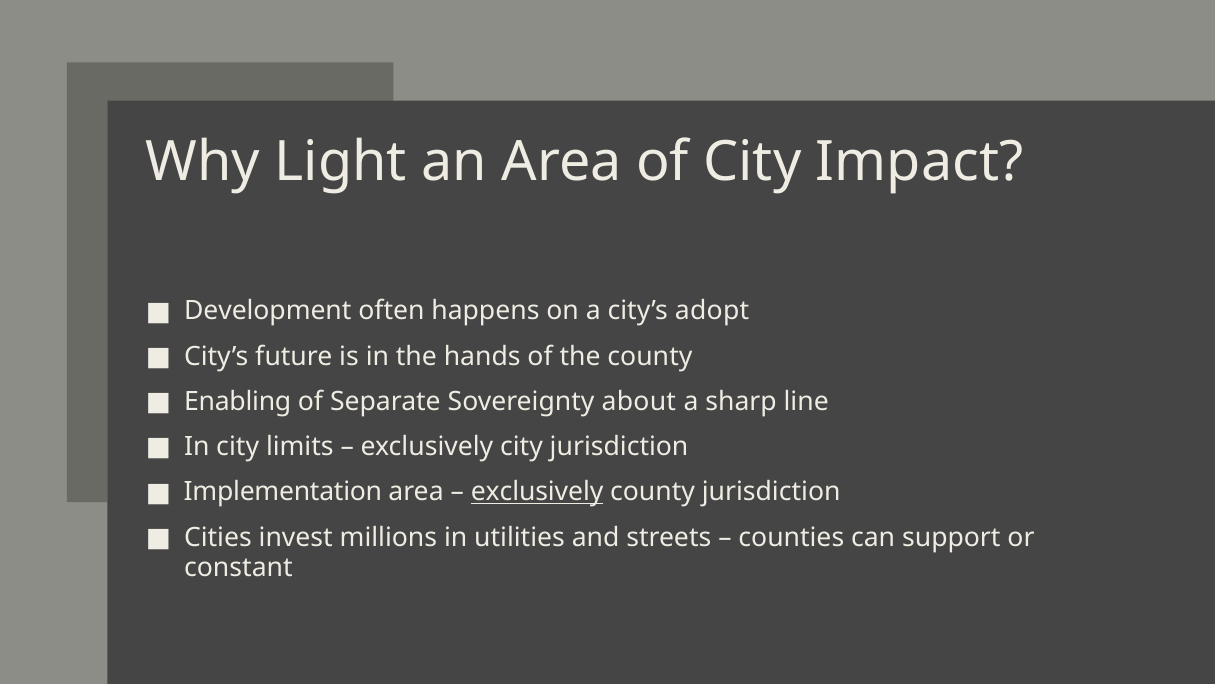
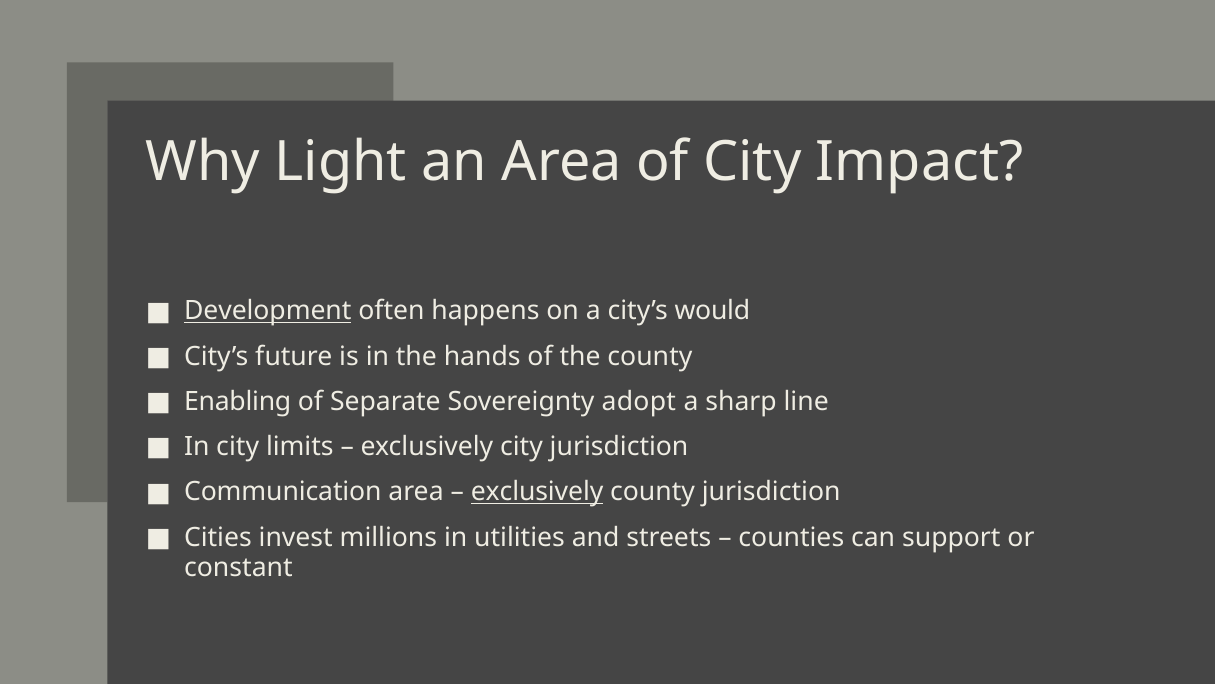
Development underline: none -> present
adopt: adopt -> would
about: about -> adopt
Implementation: Implementation -> Communication
